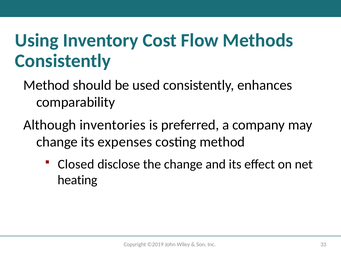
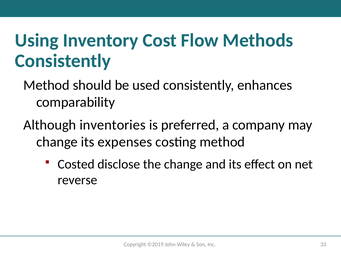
Closed: Closed -> Costed
heating: heating -> reverse
